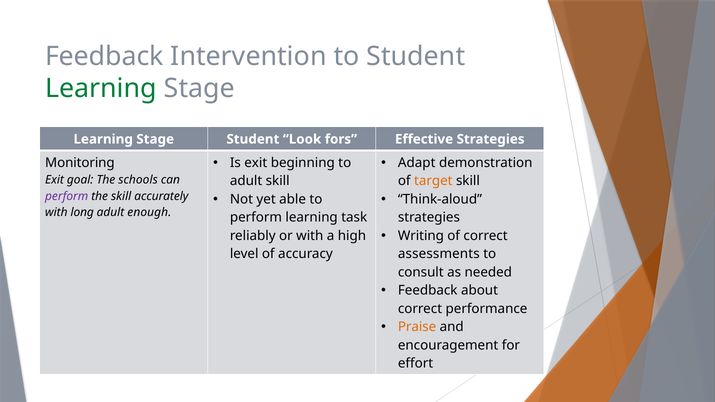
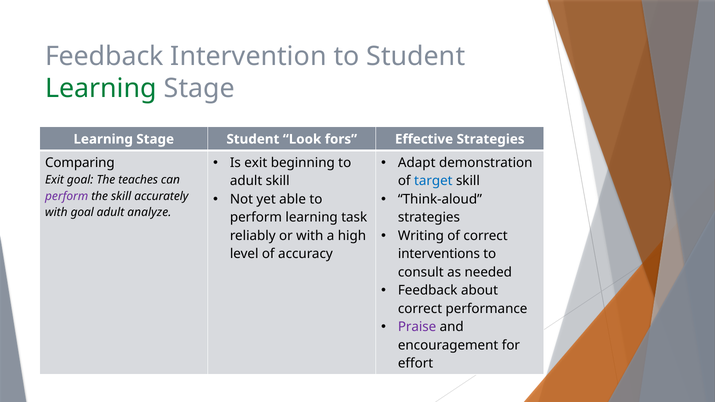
Monitoring: Monitoring -> Comparing
schools: schools -> teaches
target colour: orange -> blue
with long: long -> goal
enough: enough -> analyze
assessments: assessments -> interventions
Praise colour: orange -> purple
